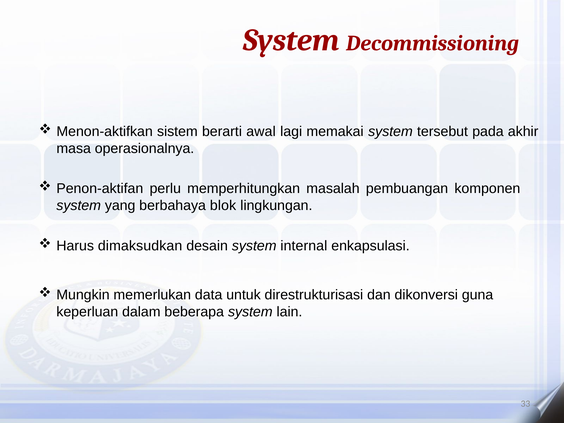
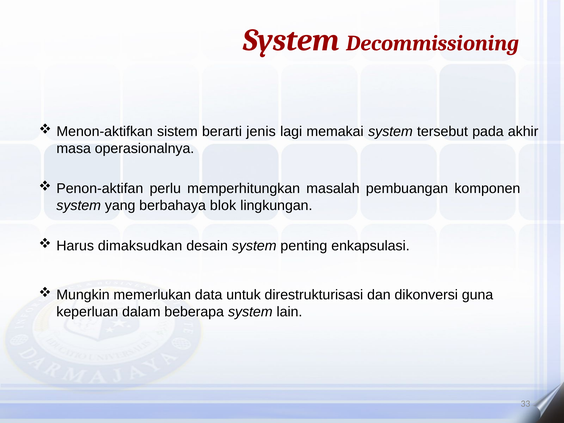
awal: awal -> jenis
internal: internal -> penting
